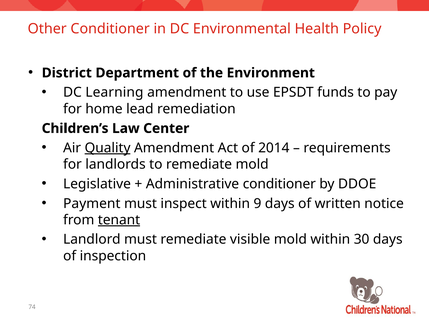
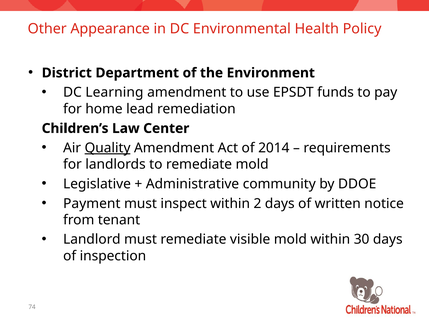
Other Conditioner: Conditioner -> Appearance
Administrative conditioner: conditioner -> community
9: 9 -> 2
tenant underline: present -> none
